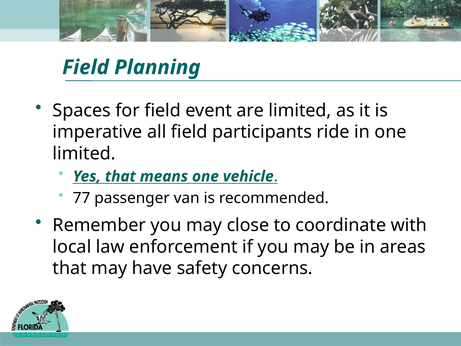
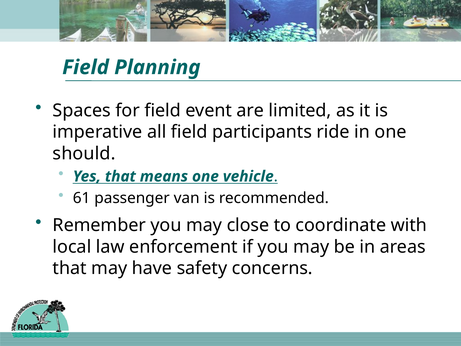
limited at (84, 153): limited -> should
77: 77 -> 61
